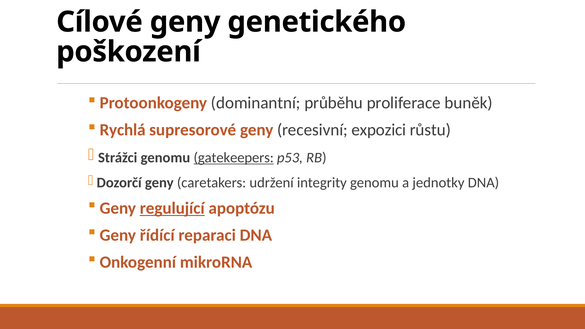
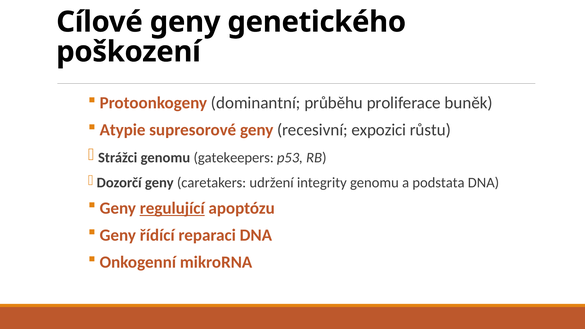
Rychlá: Rychlá -> Atypie
gatekeepers underline: present -> none
jednotky: jednotky -> podstata
